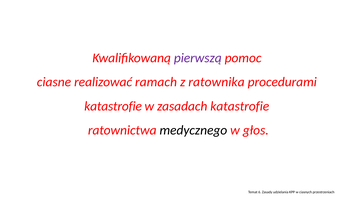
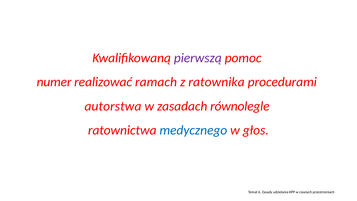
ciasne: ciasne -> numer
katastrofie at (113, 106): katastrofie -> autorstwa
zasadach katastrofie: katastrofie -> równolegle
medycznego colour: black -> blue
